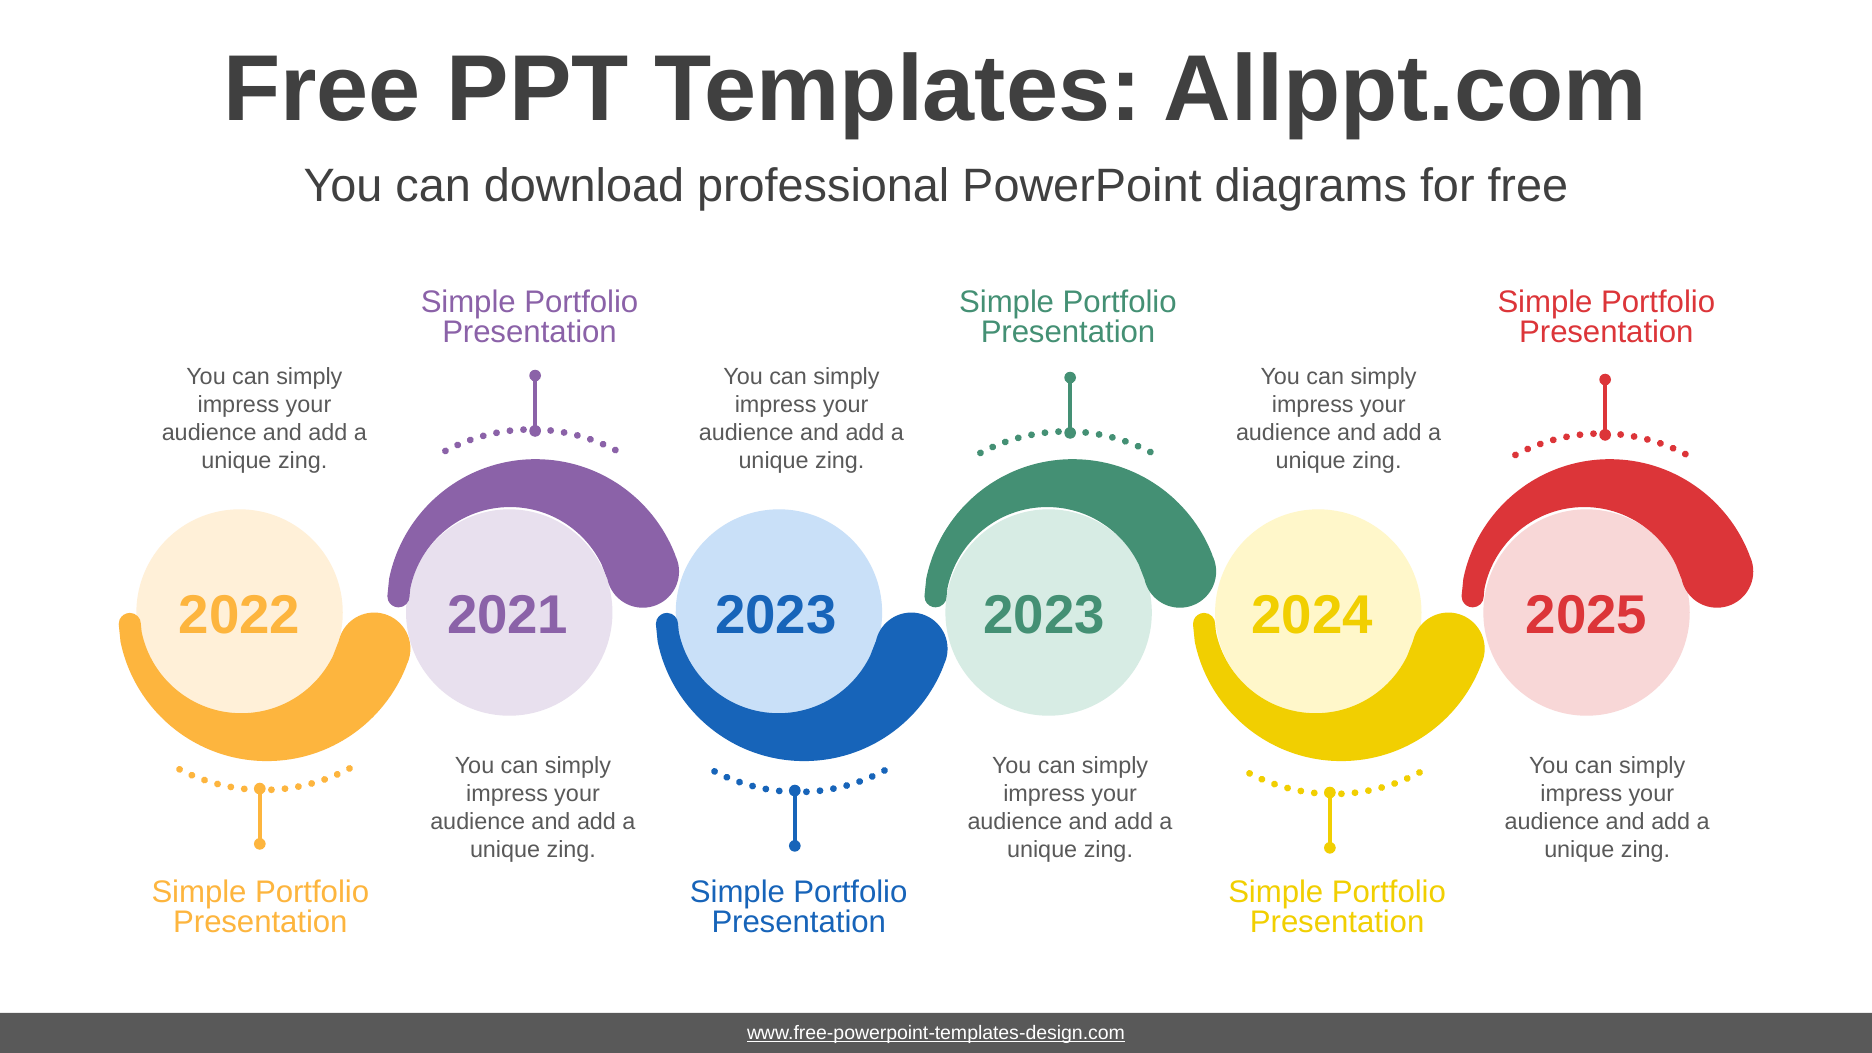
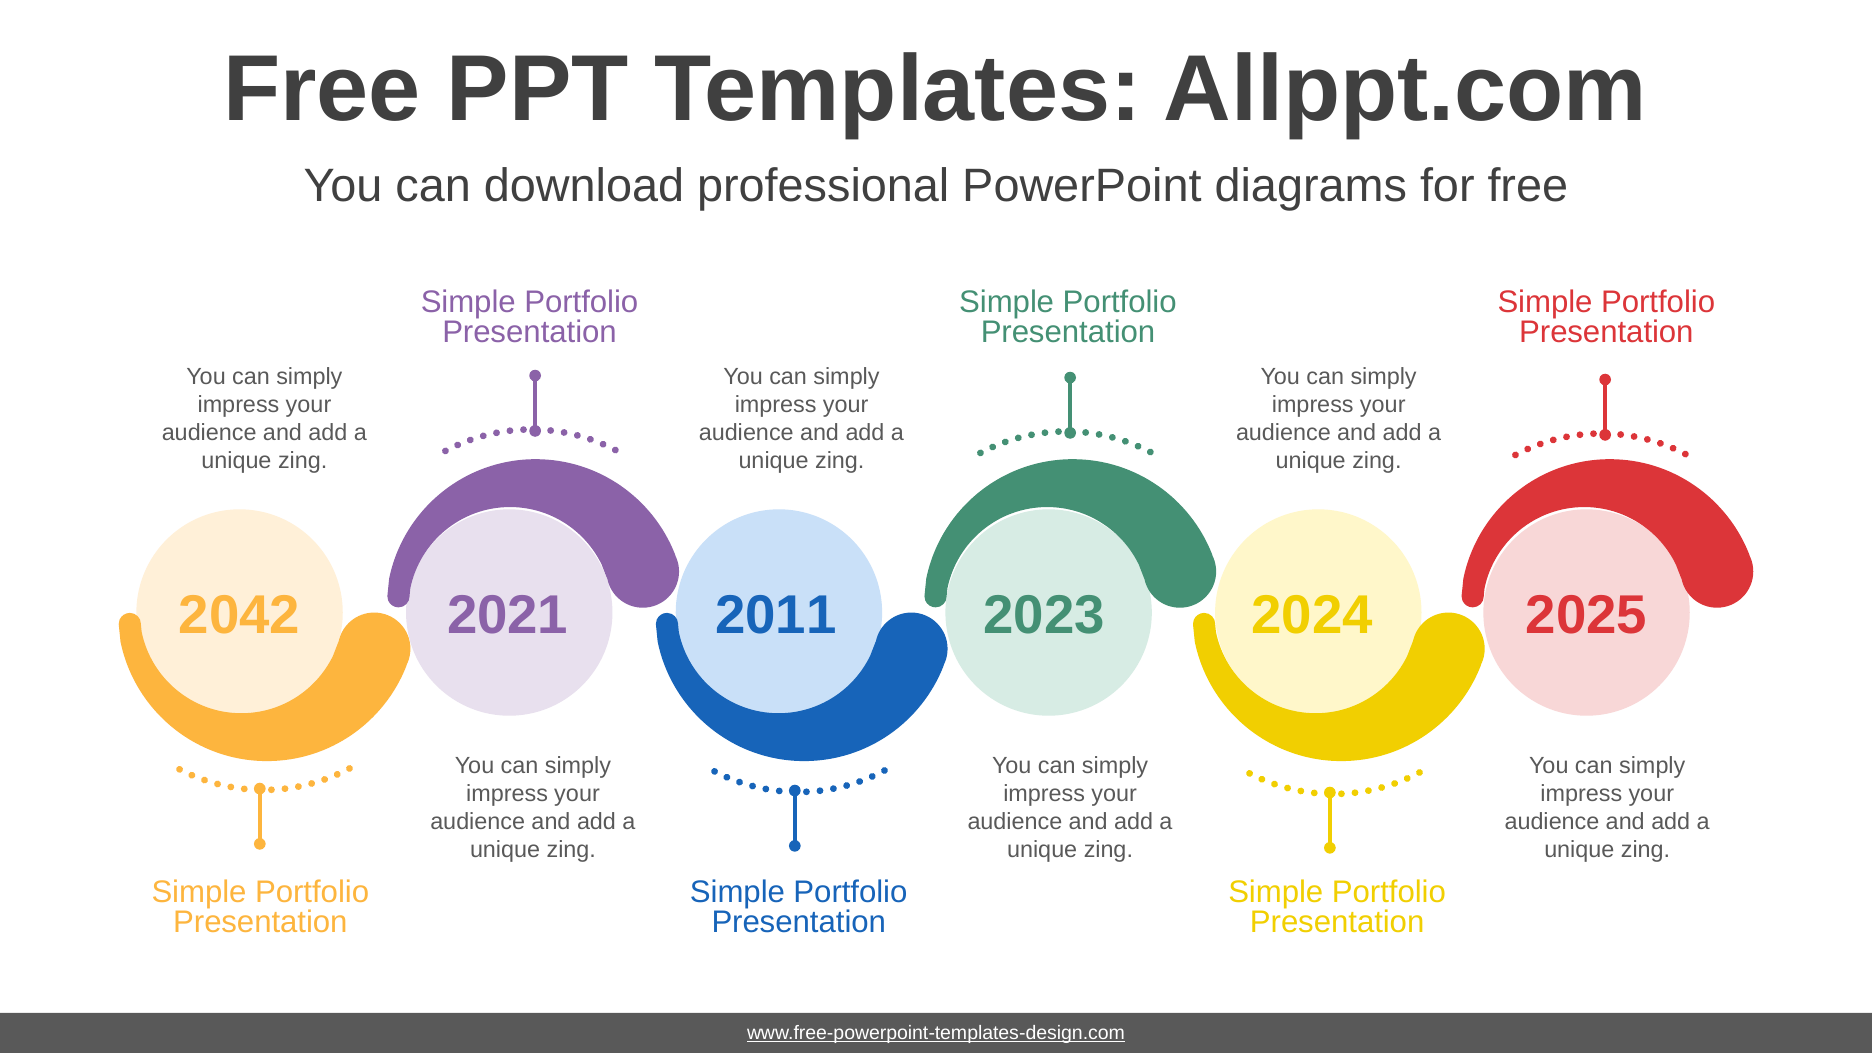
2022: 2022 -> 2042
2023 at (776, 616): 2023 -> 2011
